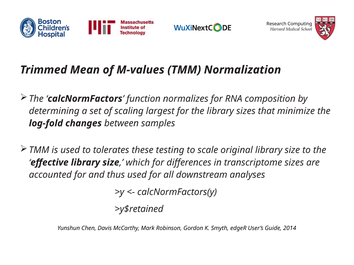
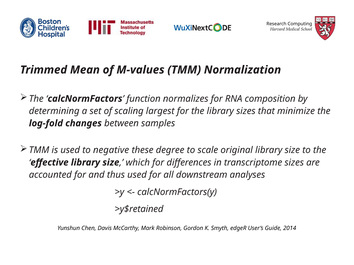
tolerates: tolerates -> negative
testing: testing -> degree
